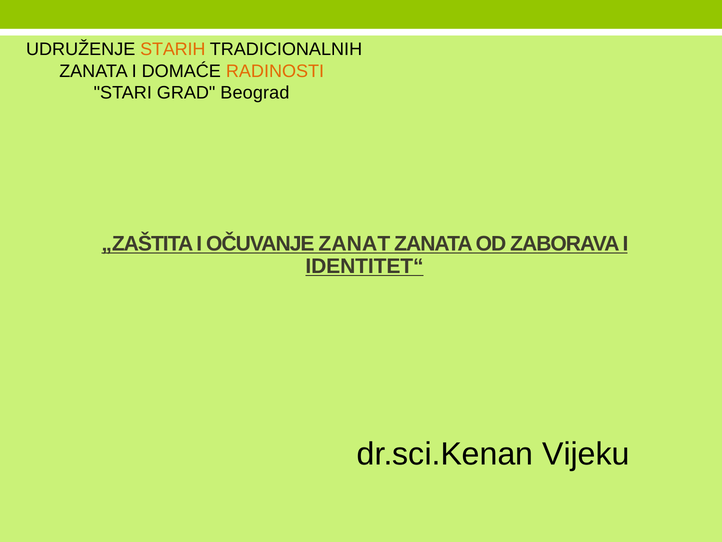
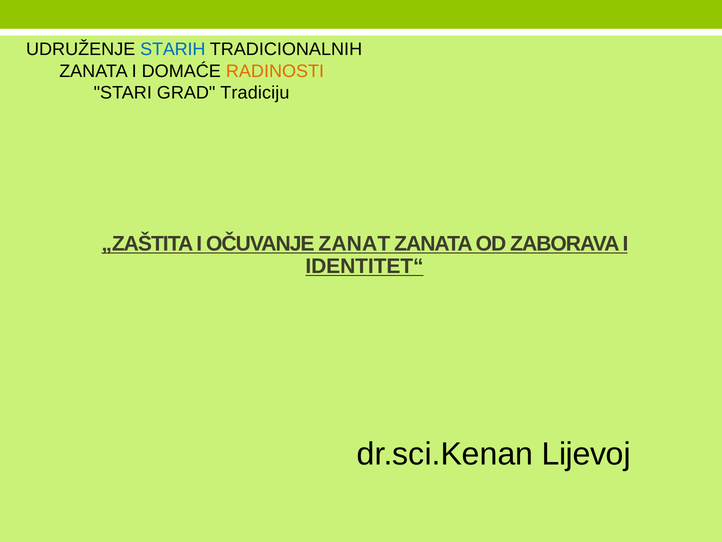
STARIH colour: orange -> blue
Beograd: Beograd -> Tradiciju
Vijeku: Vijeku -> Lijevoj
